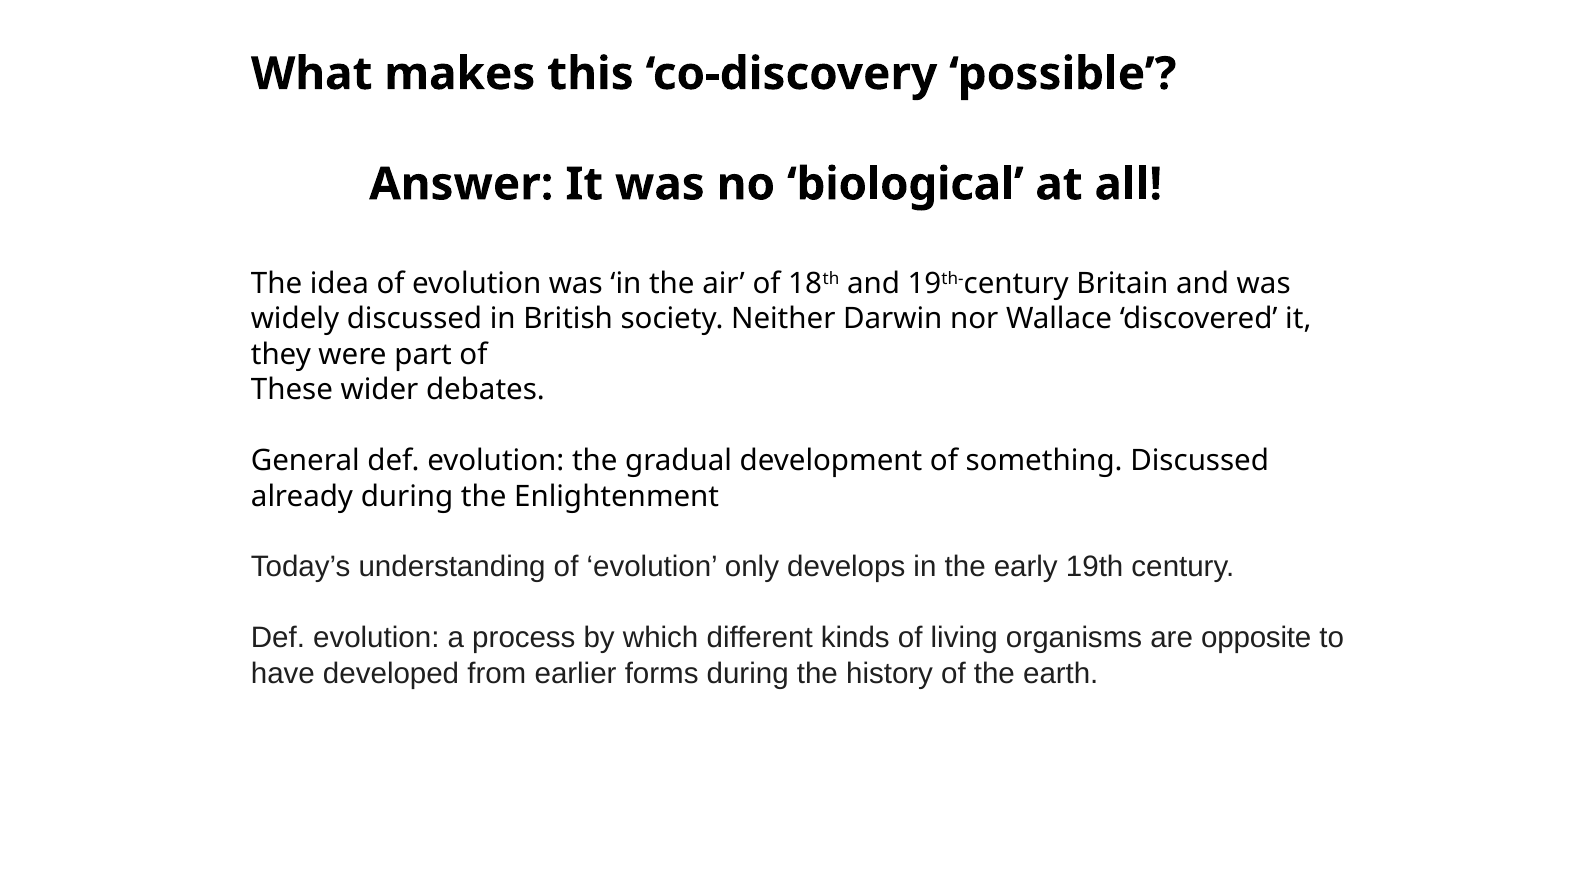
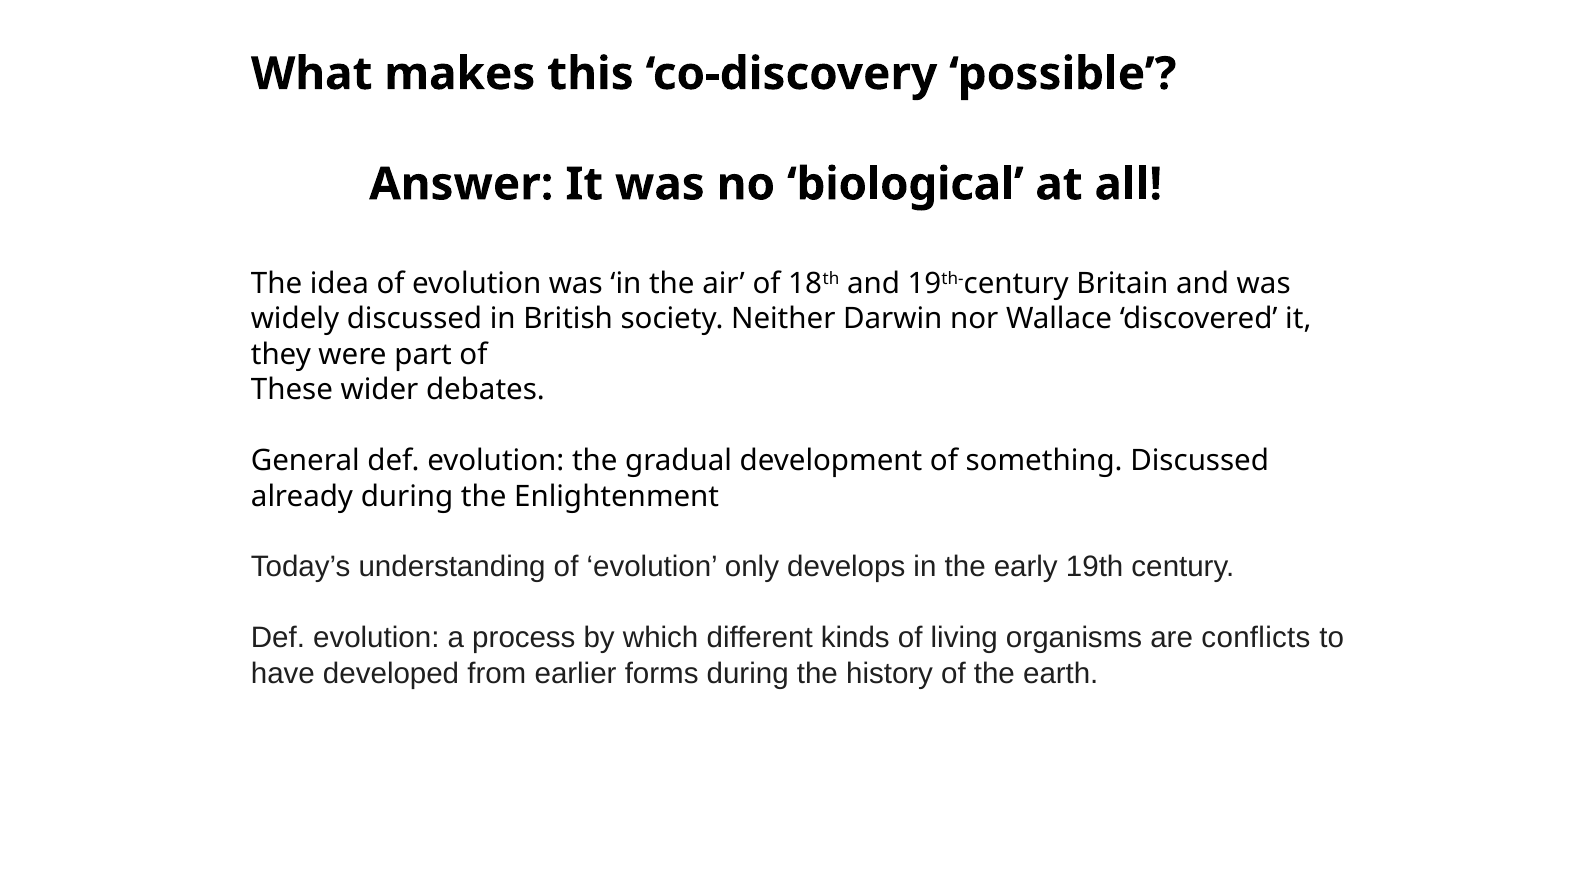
opposite: opposite -> conflicts
